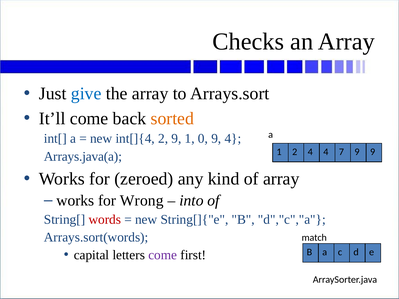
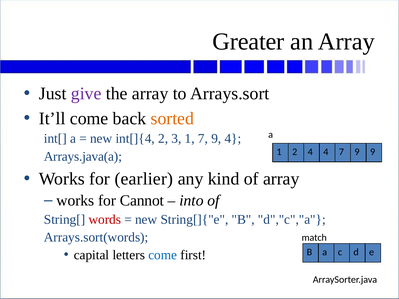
Checks: Checks -> Greater
give colour: blue -> purple
2 9: 9 -> 3
1 0: 0 -> 7
zeroed: zeroed -> earlier
Wrong: Wrong -> Cannot
come at (163, 255) colour: purple -> blue
